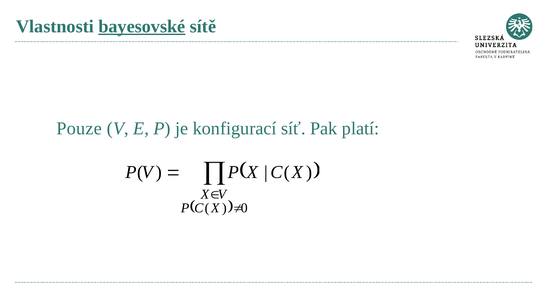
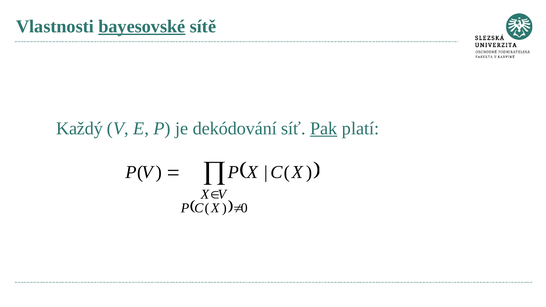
Pouze: Pouze -> Každý
konfigurací: konfigurací -> dekódování
Pak underline: none -> present
